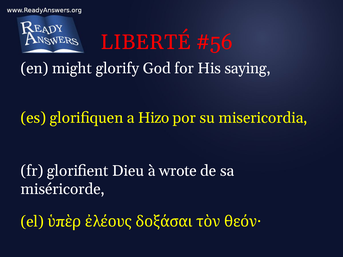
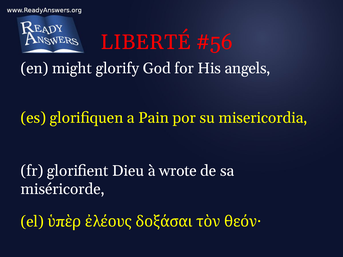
saying: saying -> angels
Hizo: Hizo -> Pain
